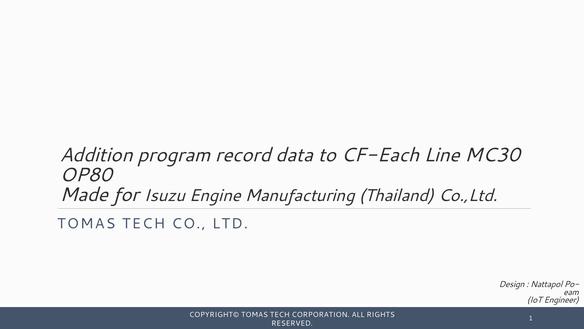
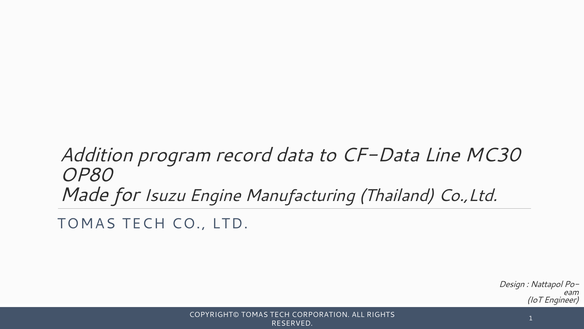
CF-Each: CF-Each -> CF-Data
